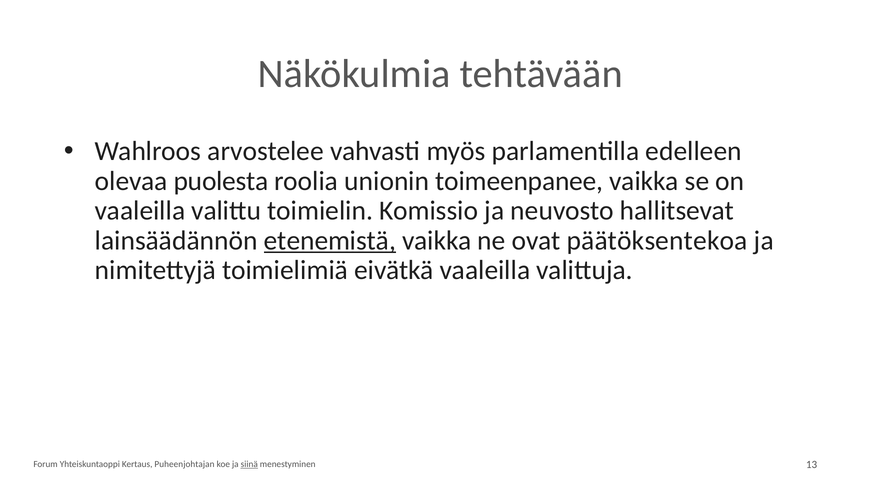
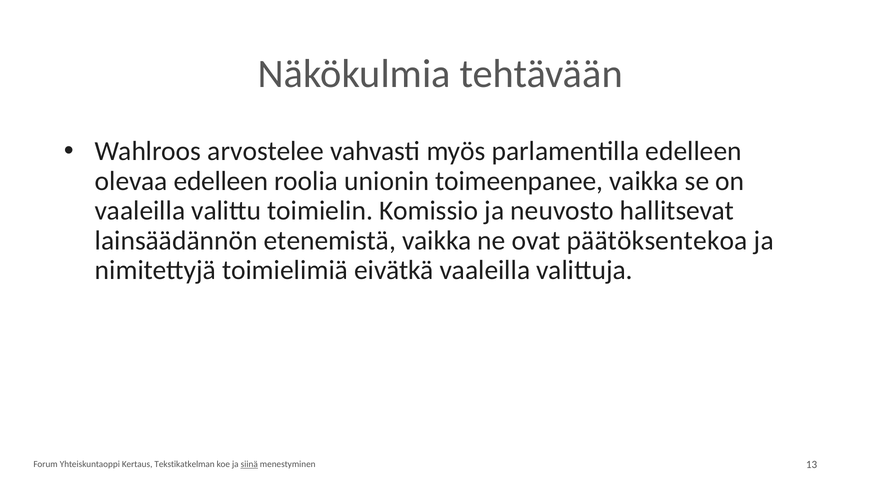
olevaa puolesta: puolesta -> edelleen
etenemistä underline: present -> none
Puheenjohtajan: Puheenjohtajan -> Tekstikatkelman
